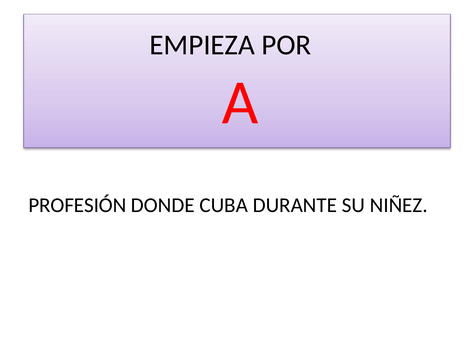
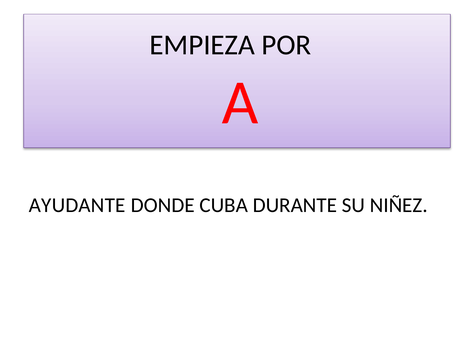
PROFESIÓN: PROFESIÓN -> AYUDANTE
